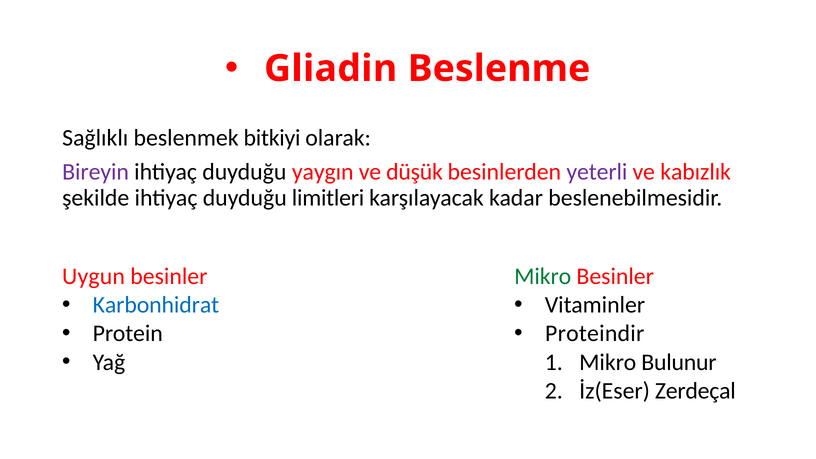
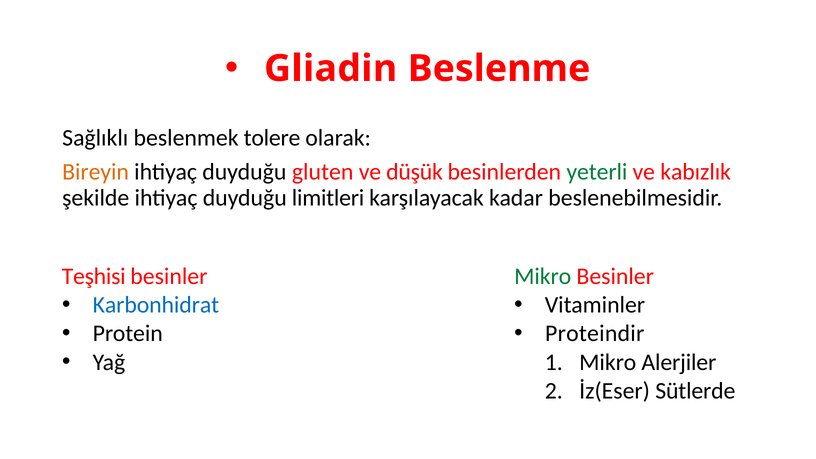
bitkiyi: bitkiyi -> tolere
Bireyin colour: purple -> orange
yaygın: yaygın -> gluten
yeterli colour: purple -> green
Uygun: Uygun -> Teşhisi
Bulunur: Bulunur -> Alerjiler
Zerdeçal: Zerdeçal -> Sütlerde
